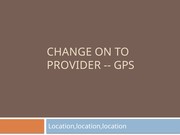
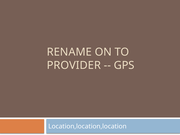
CHANGE: CHANGE -> RENAME
